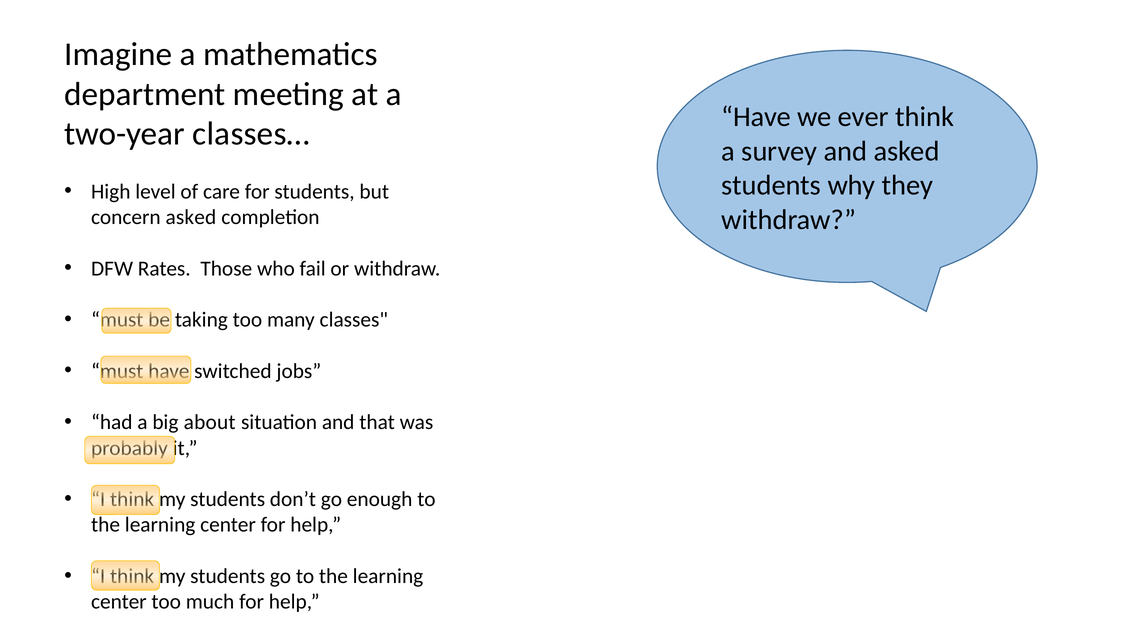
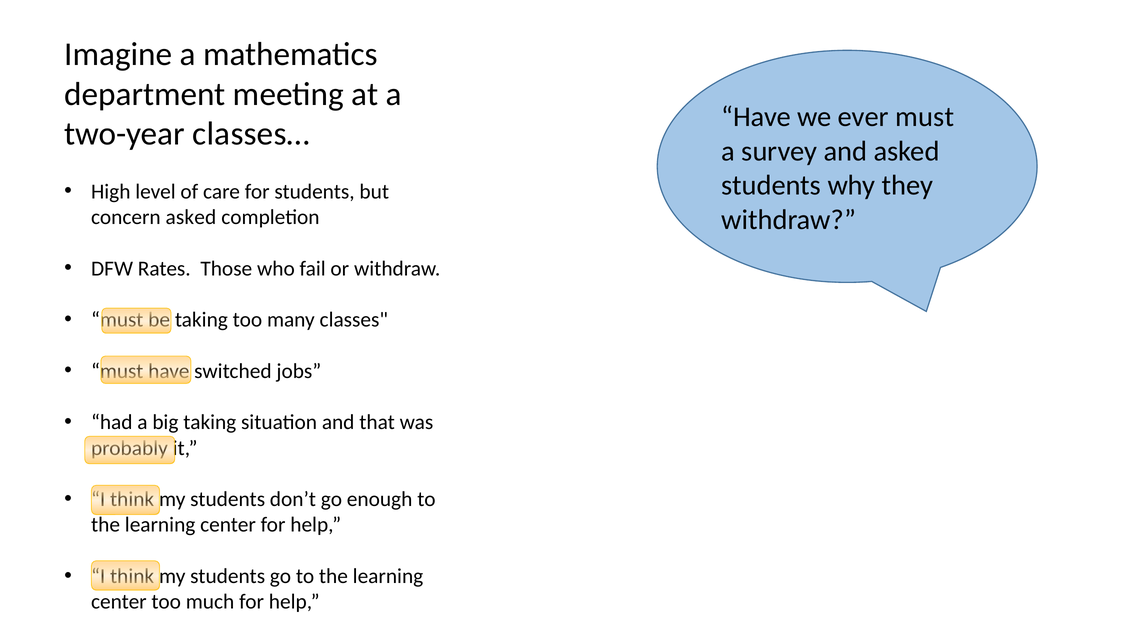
ever think: think -> must
big about: about -> taking
